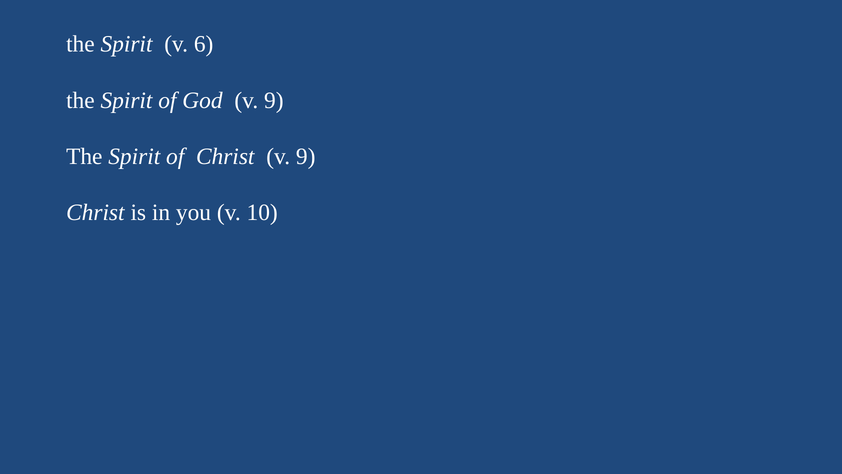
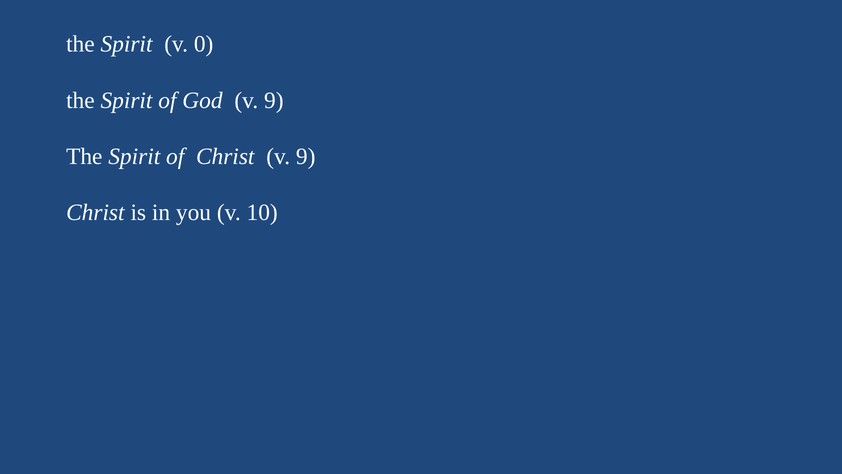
6: 6 -> 0
